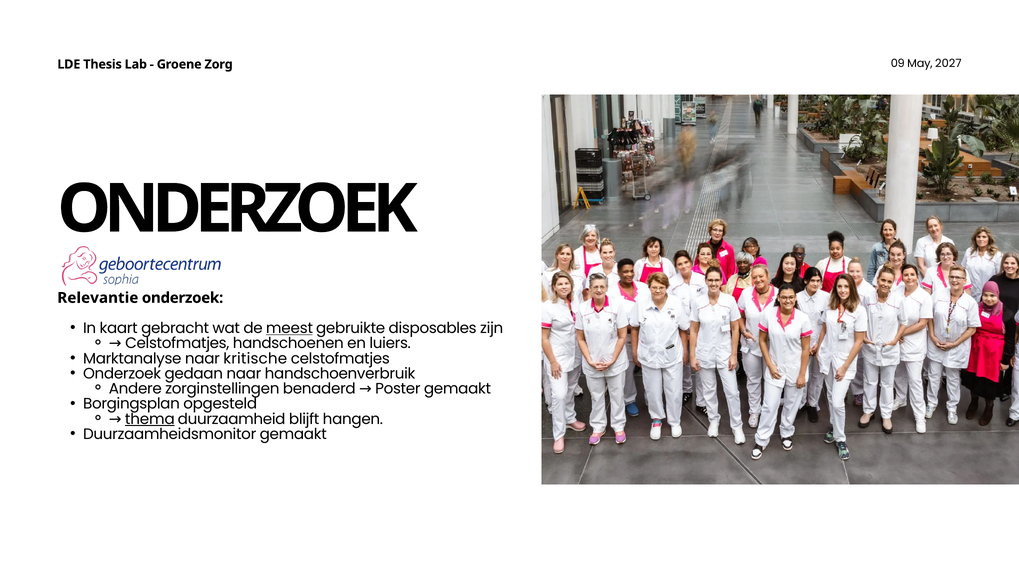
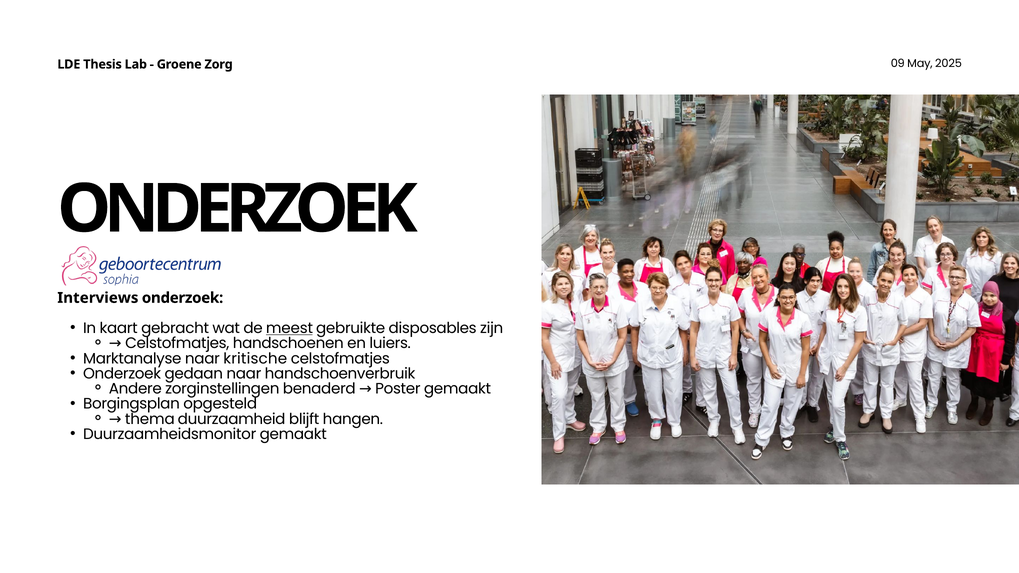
2027: 2027 -> 2025
Relevantie: Relevantie -> Interviews
thema underline: present -> none
